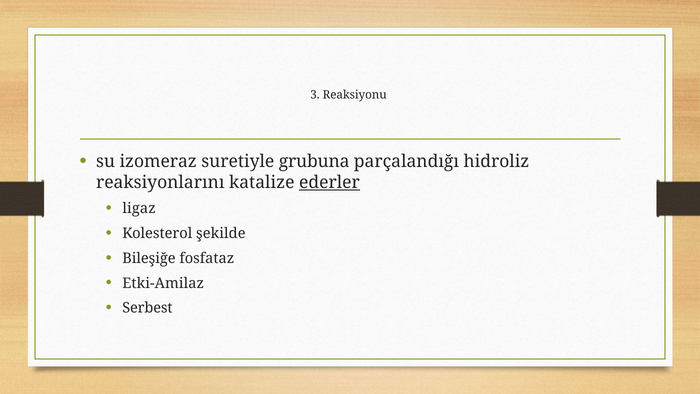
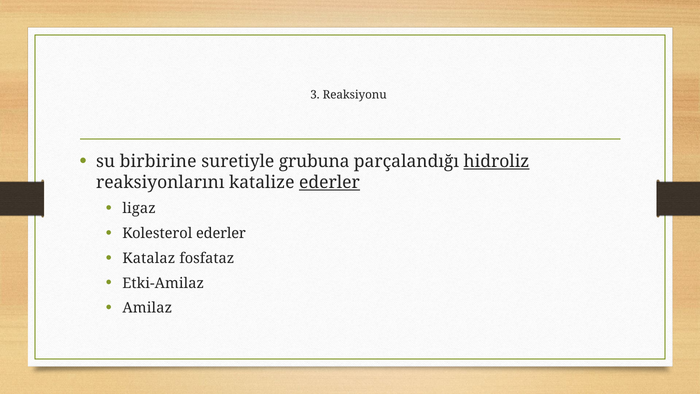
izomeraz: izomeraz -> birbirine
hidroliz underline: none -> present
Kolesterol şekilde: şekilde -> ederler
Bileşiğe: Bileşiğe -> Katalaz
Serbest: Serbest -> Amilaz
